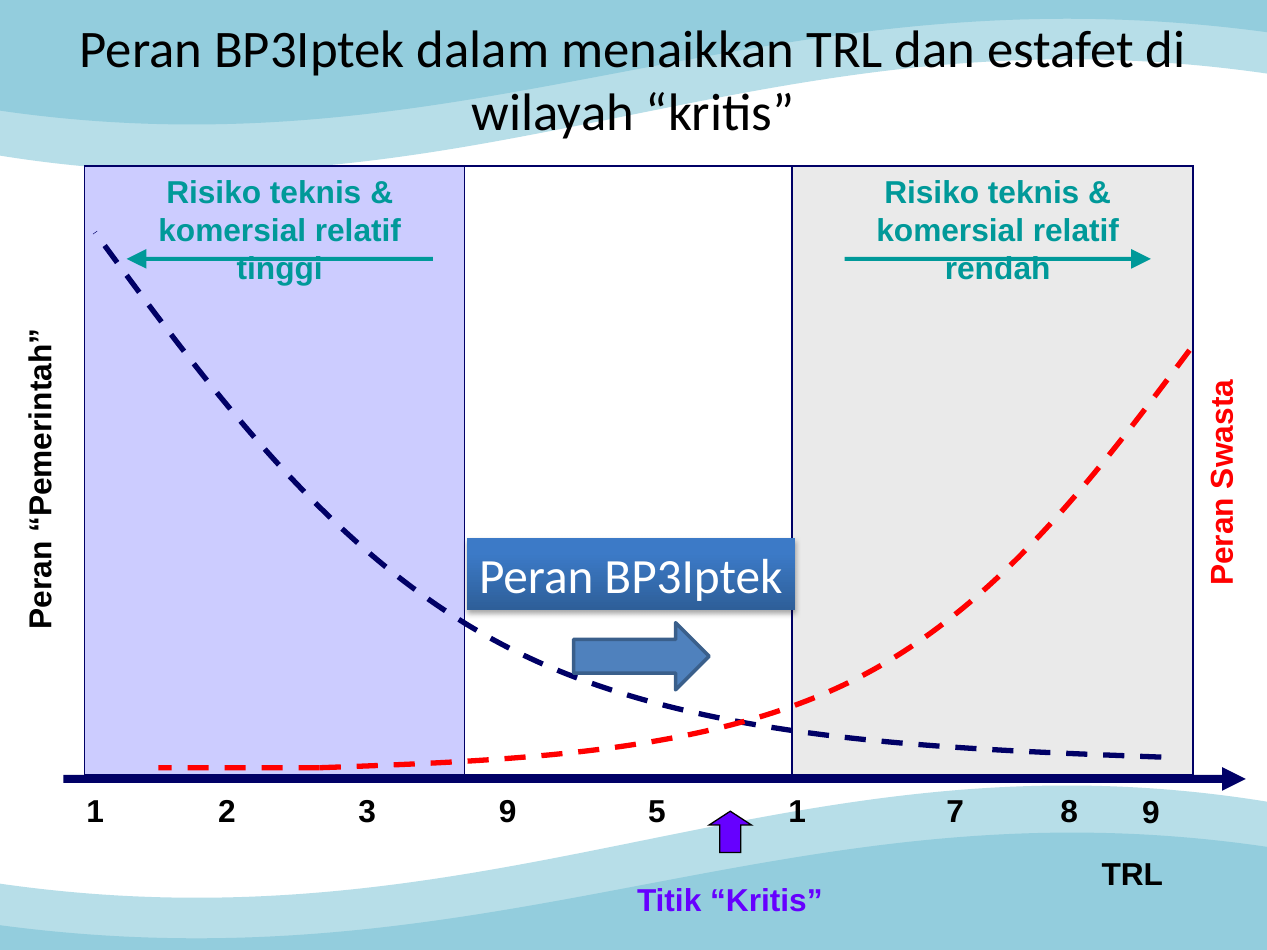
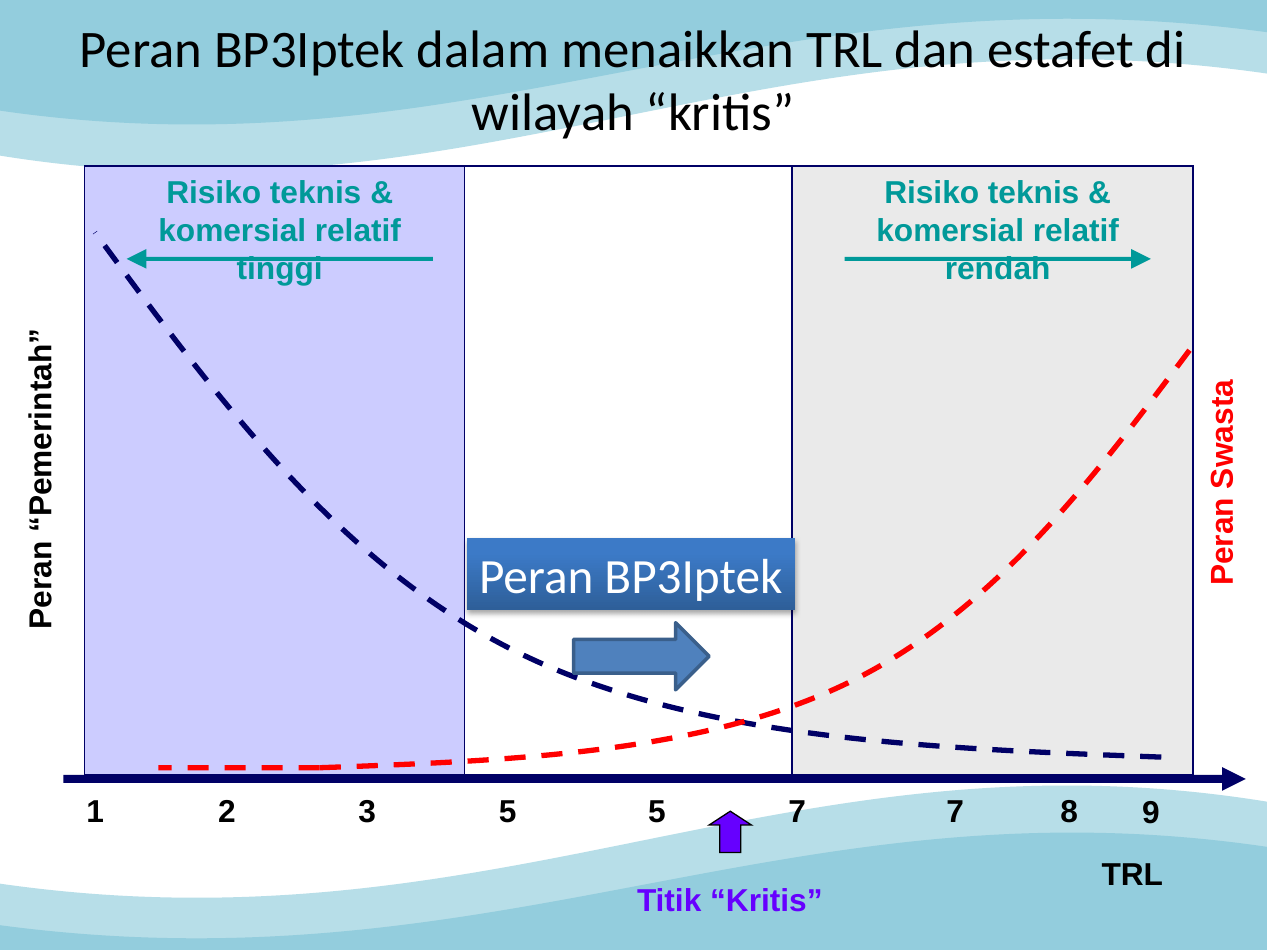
3 9: 9 -> 5
5 1: 1 -> 7
